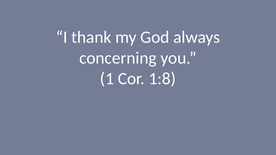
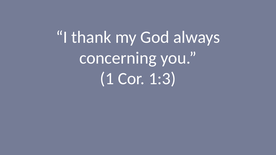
1:8: 1:8 -> 1:3
